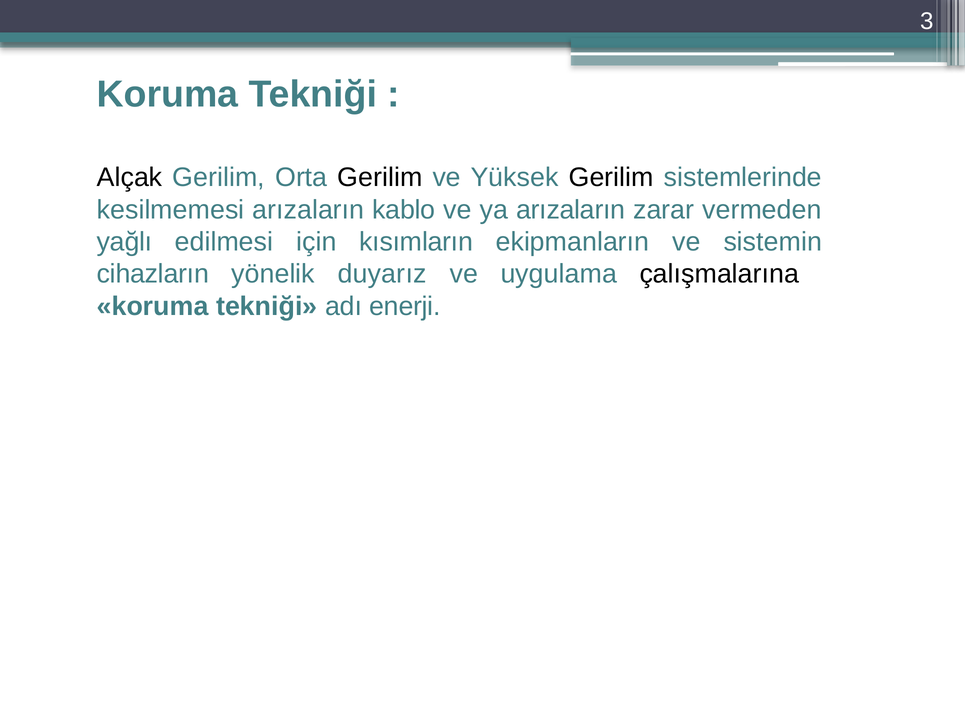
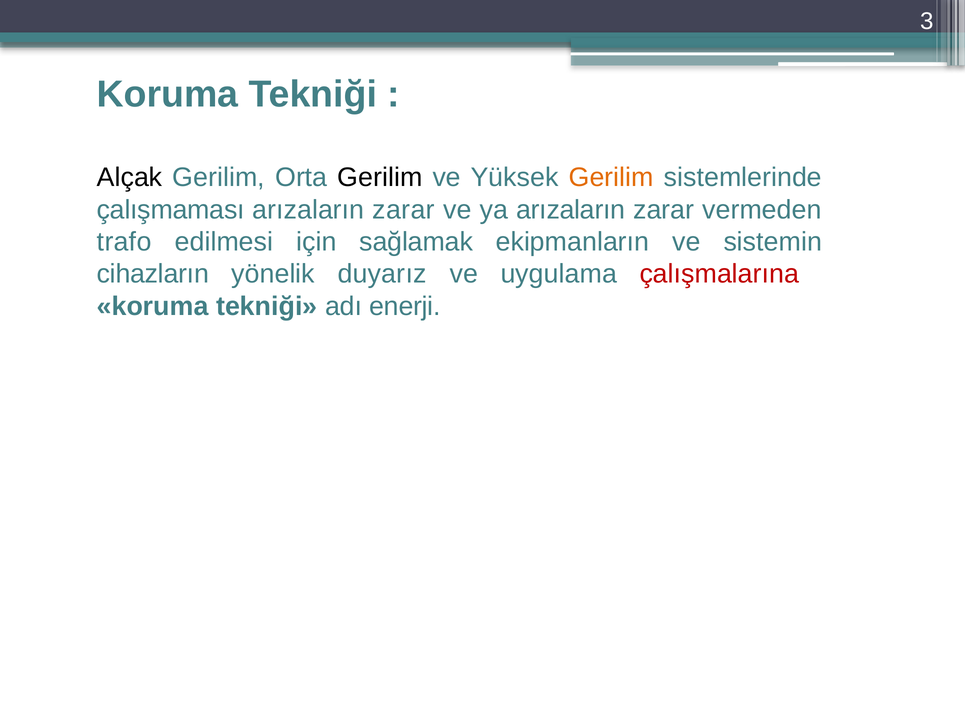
Gerilim at (611, 177) colour: black -> orange
kesilmemesi: kesilmemesi -> çalışmaması
kablo at (404, 210): kablo -> zarar
yağlı: yağlı -> trafo
kısımların: kısımların -> sağlamak
çalışmalarına colour: black -> red
